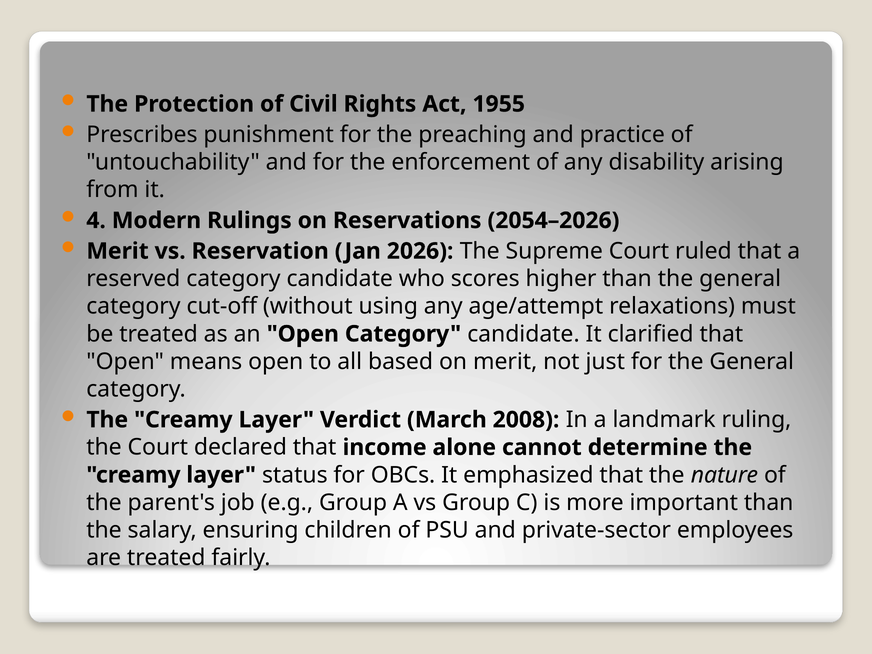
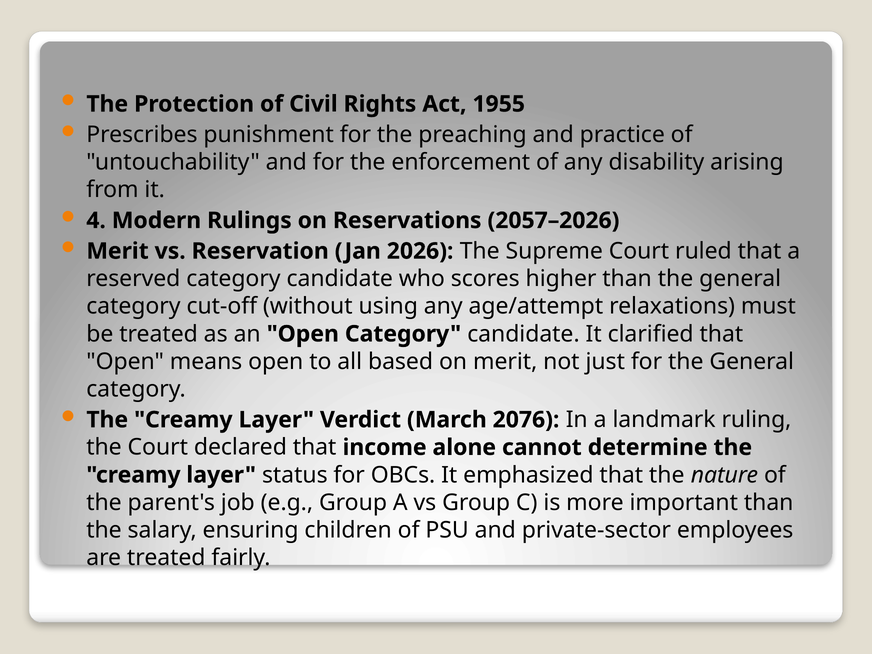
2054–2026: 2054–2026 -> 2057–2026
2008: 2008 -> 2076
